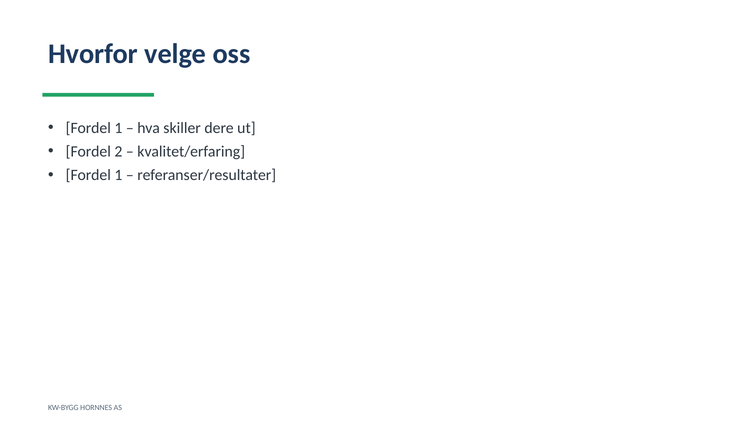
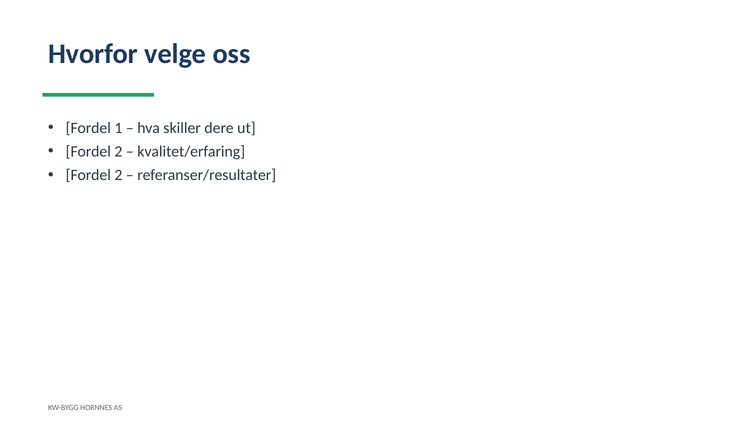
1 at (118, 175): 1 -> 2
